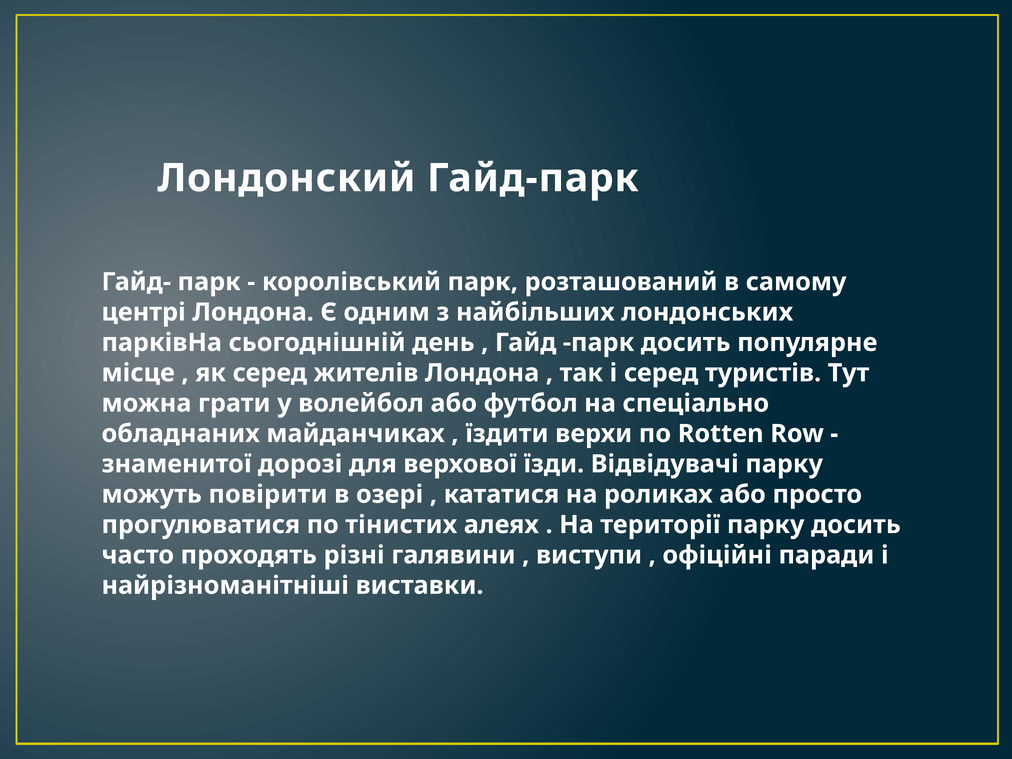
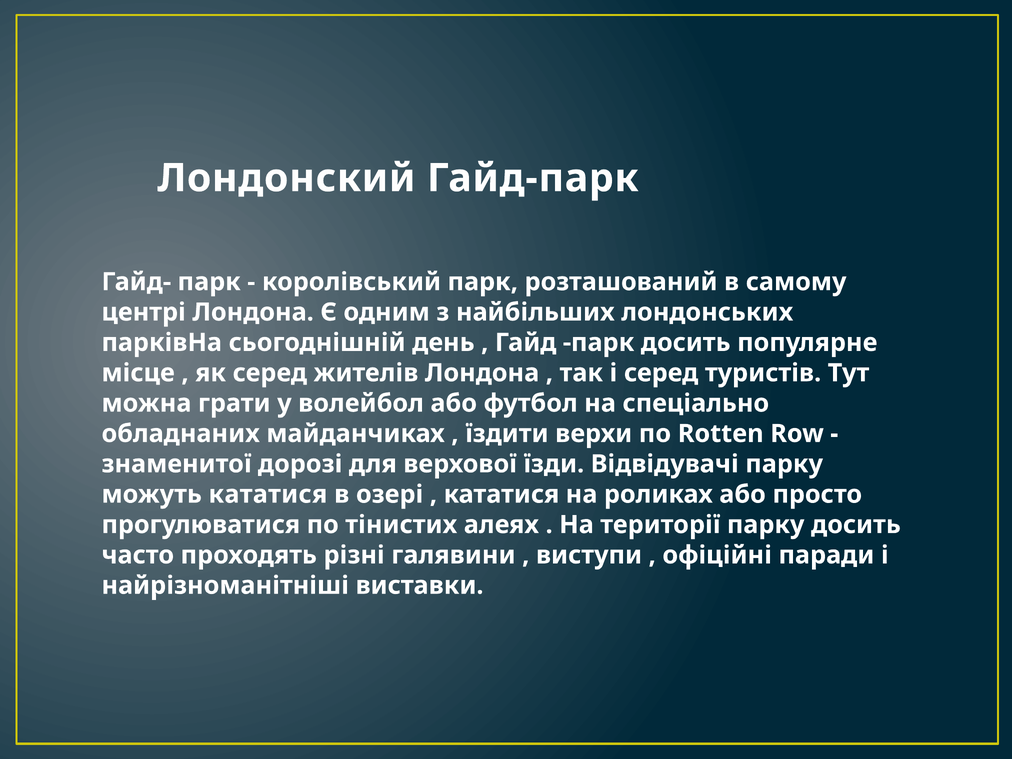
можуть повірити: повірити -> кататися
